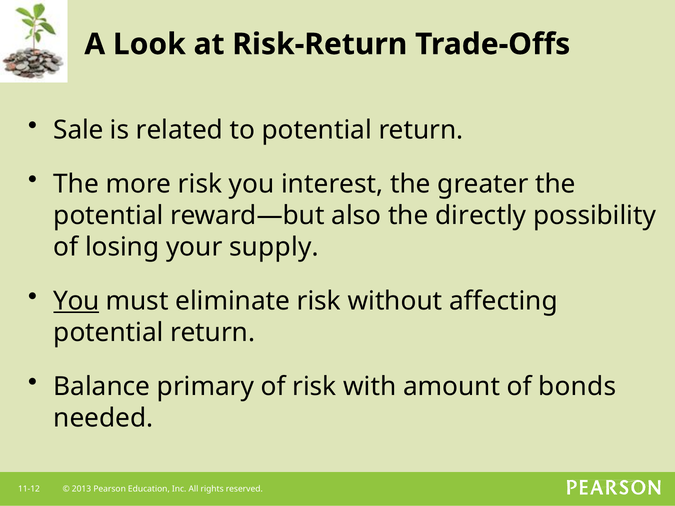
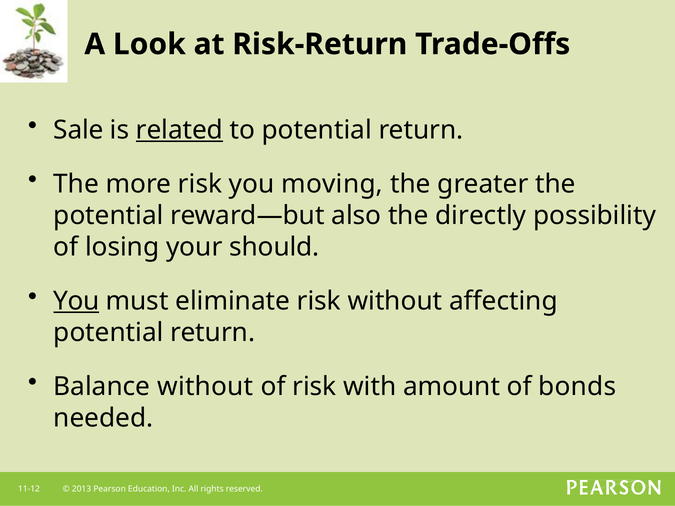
related underline: none -> present
interest: interest -> moving
supply: supply -> should
Balance primary: primary -> without
